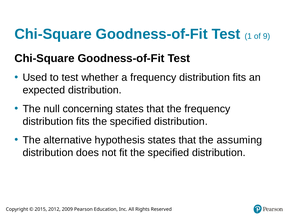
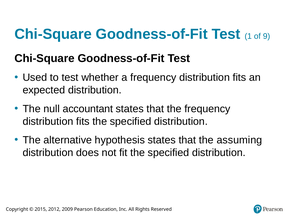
concerning: concerning -> accountant
